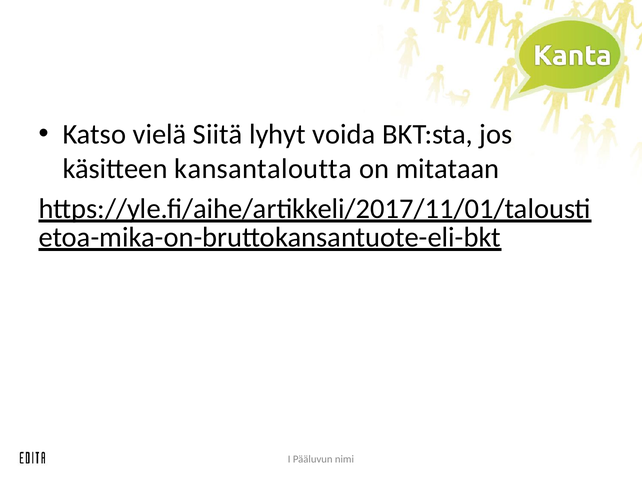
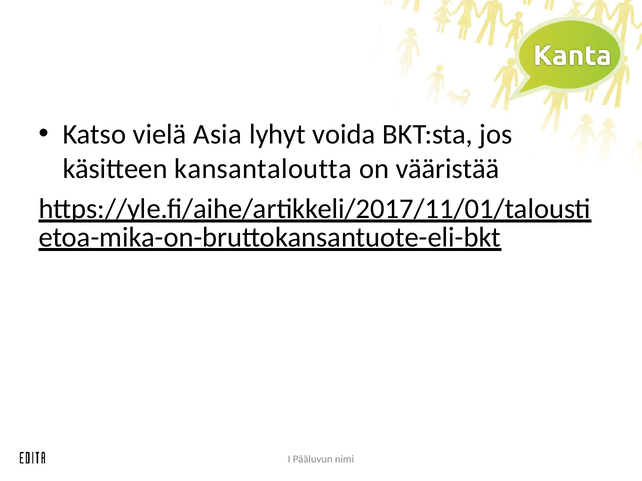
Siitä: Siitä -> Asia
mitataan: mitataan -> vääristää
